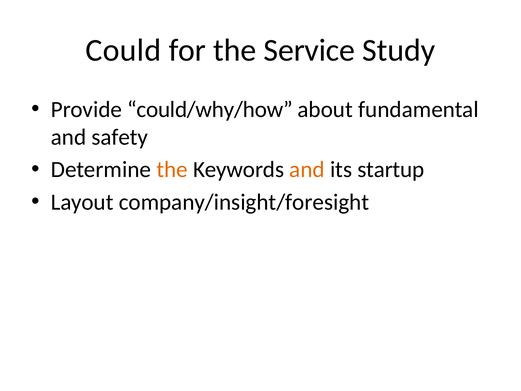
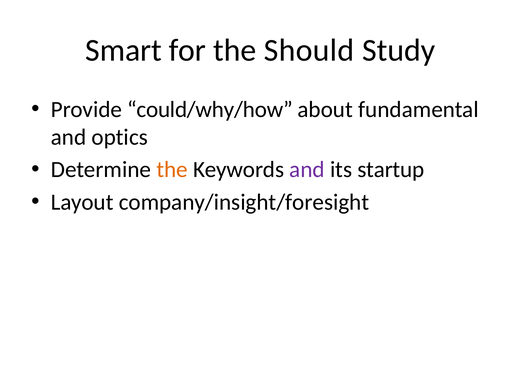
Could: Could -> Smart
Service: Service -> Should
safety: safety -> optics
and at (307, 170) colour: orange -> purple
